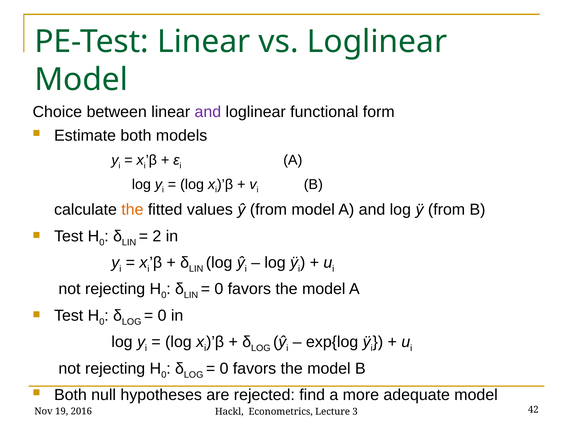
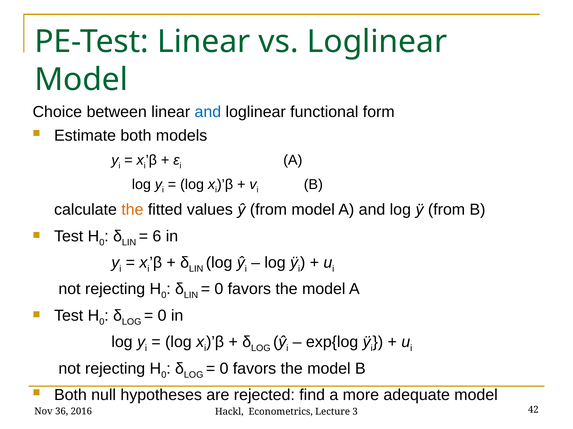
and at (208, 112) colour: purple -> blue
2: 2 -> 6
19: 19 -> 36
